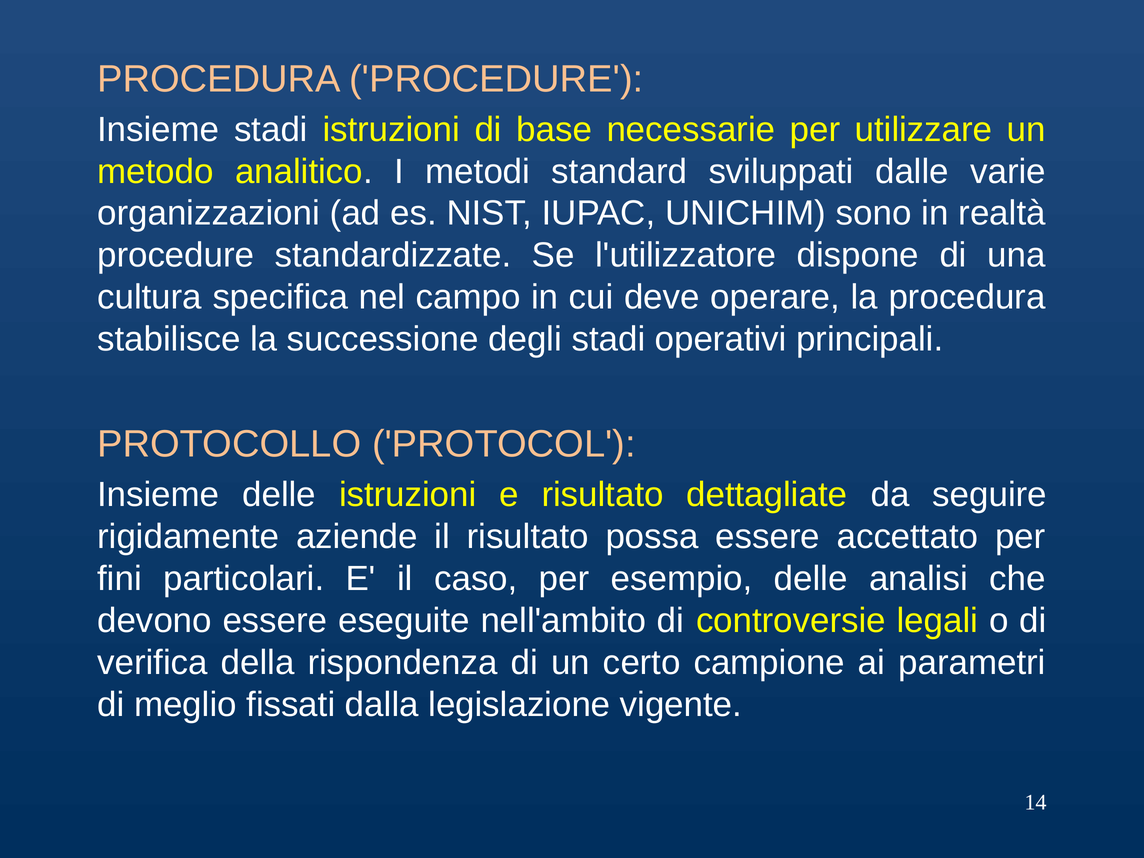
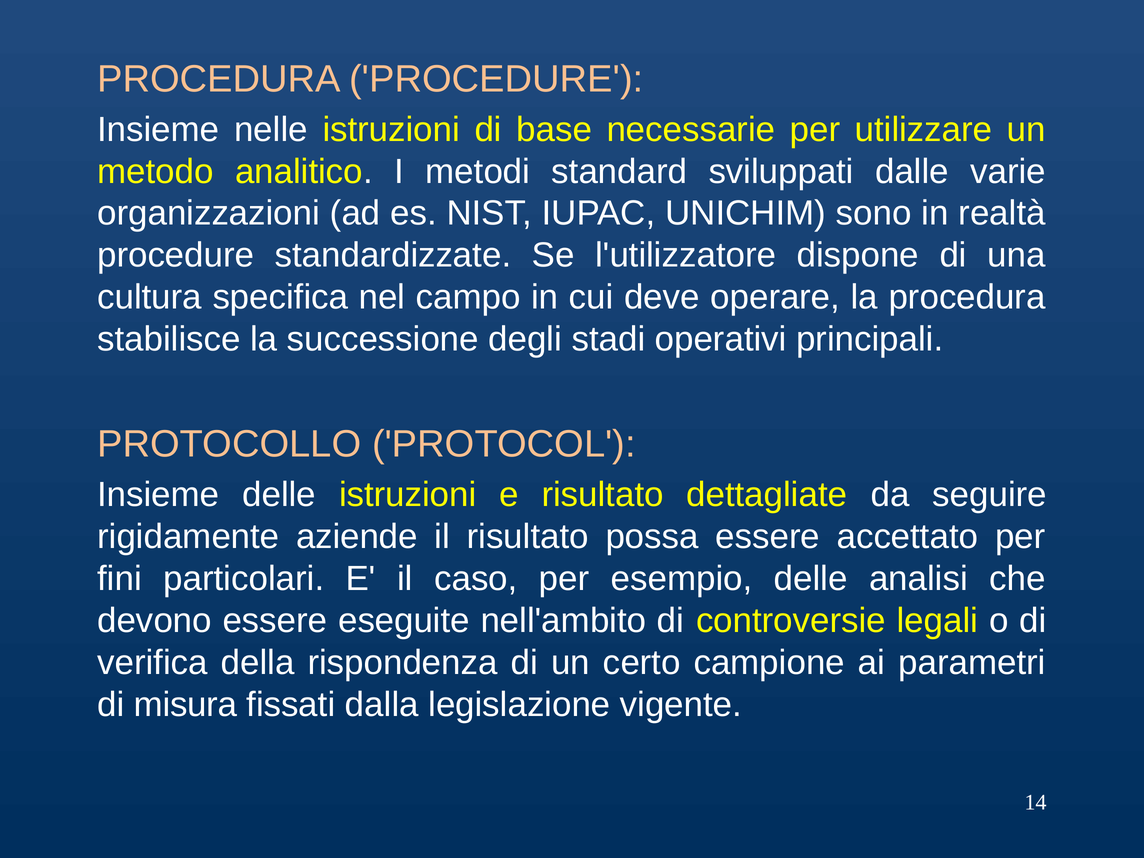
Insieme stadi: stadi -> nelle
meglio: meglio -> misura
